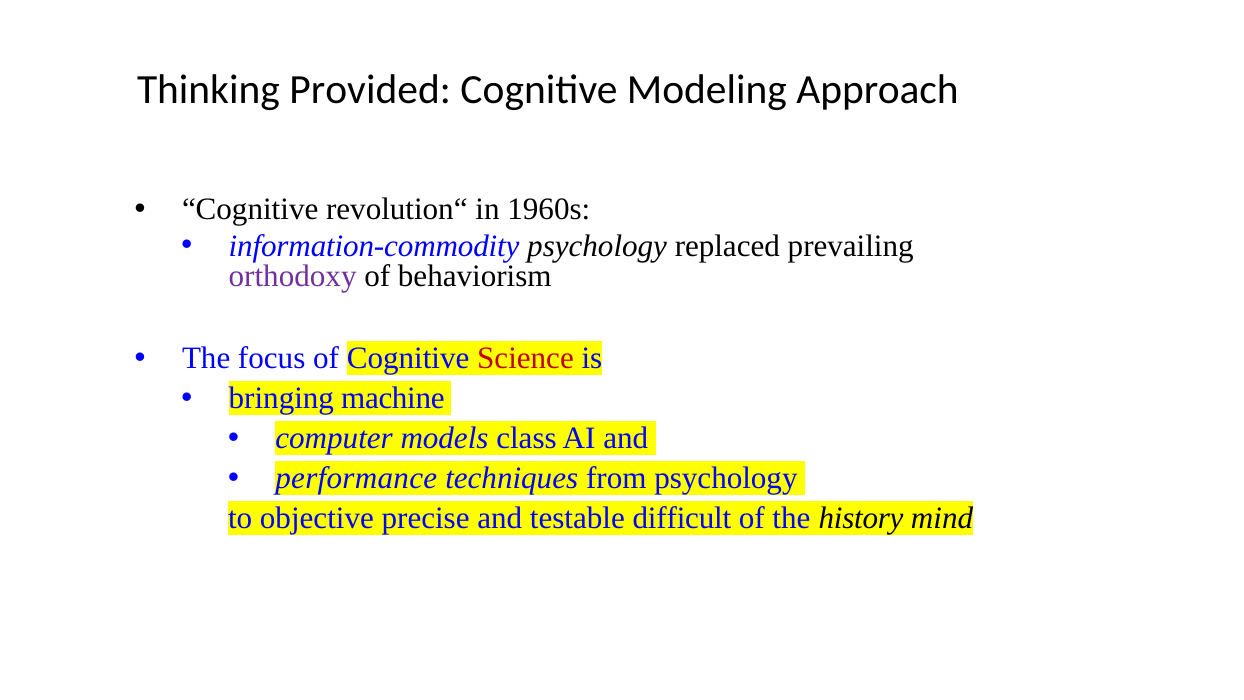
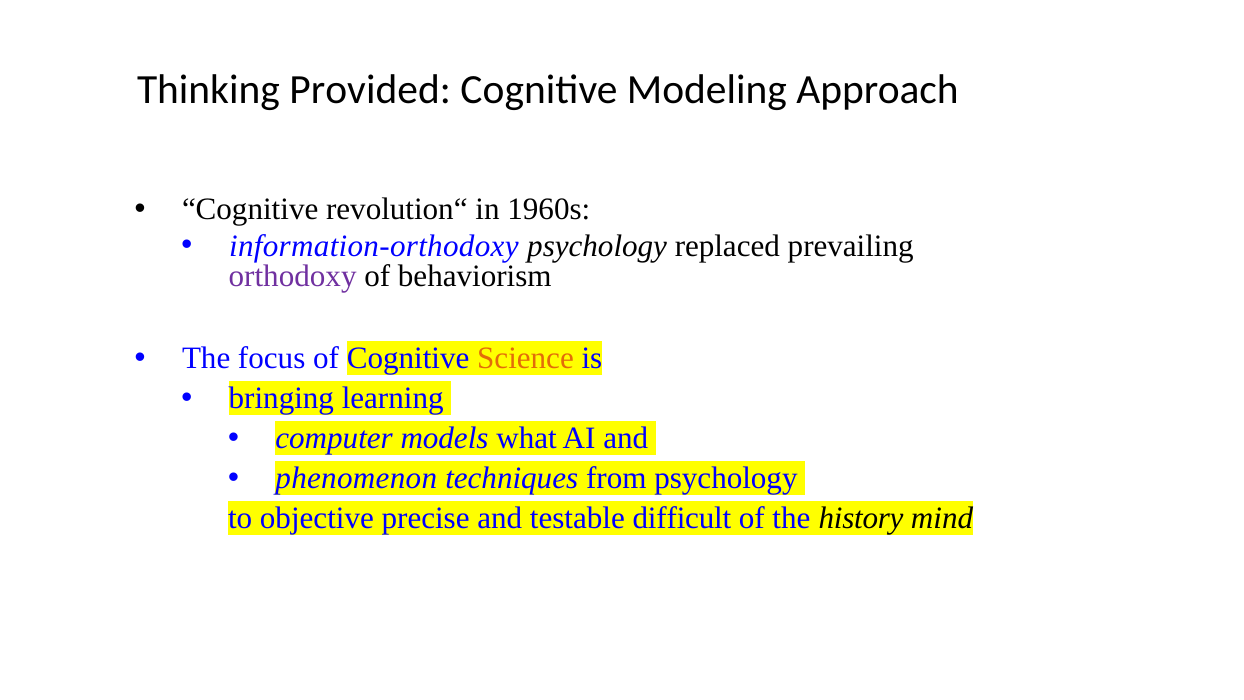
information-commodity: information-commodity -> information-orthodoxy
Science colour: red -> orange
machine: machine -> learning
class: class -> what
performance: performance -> phenomenon
